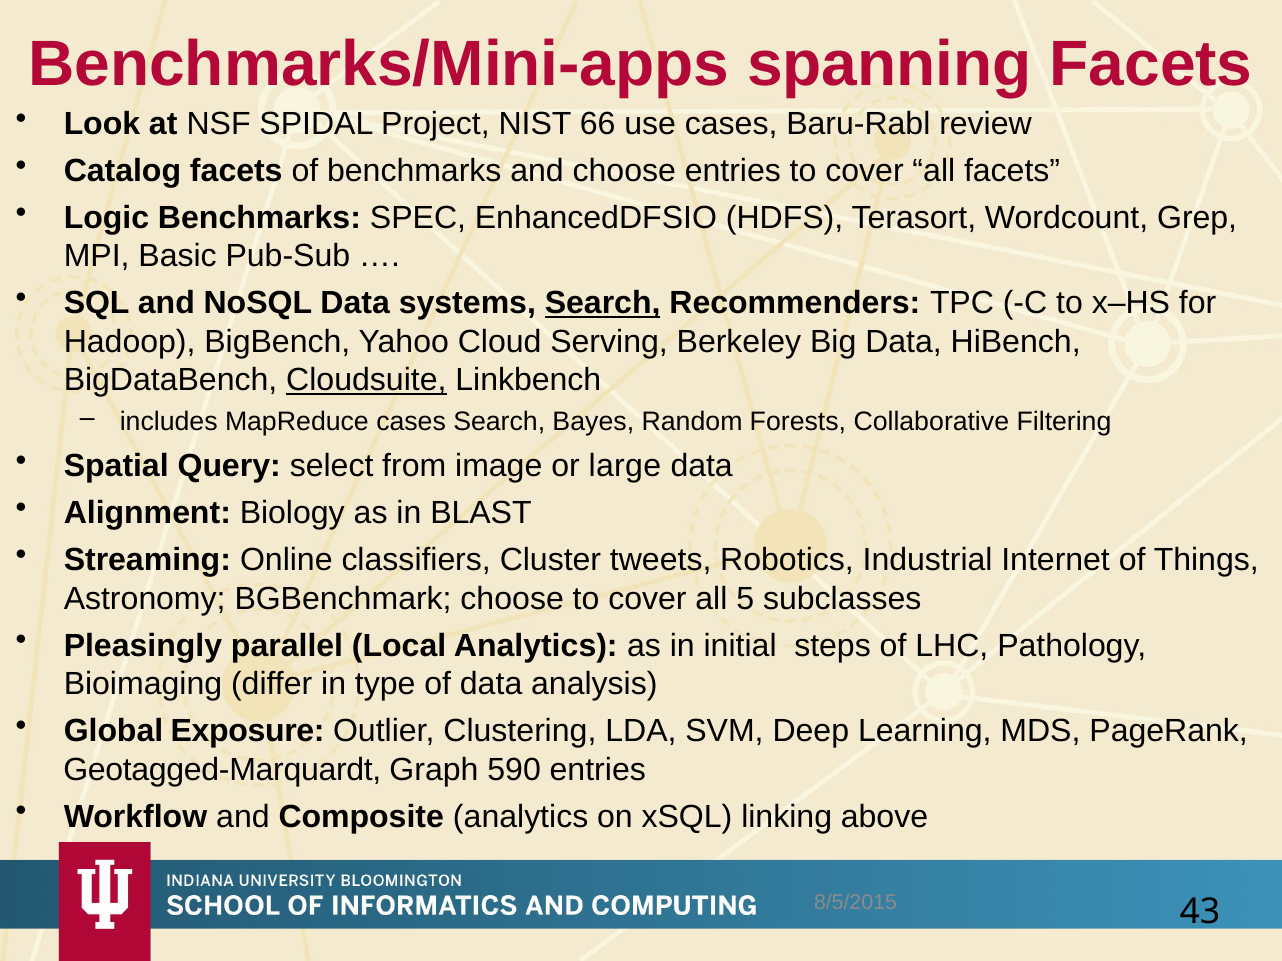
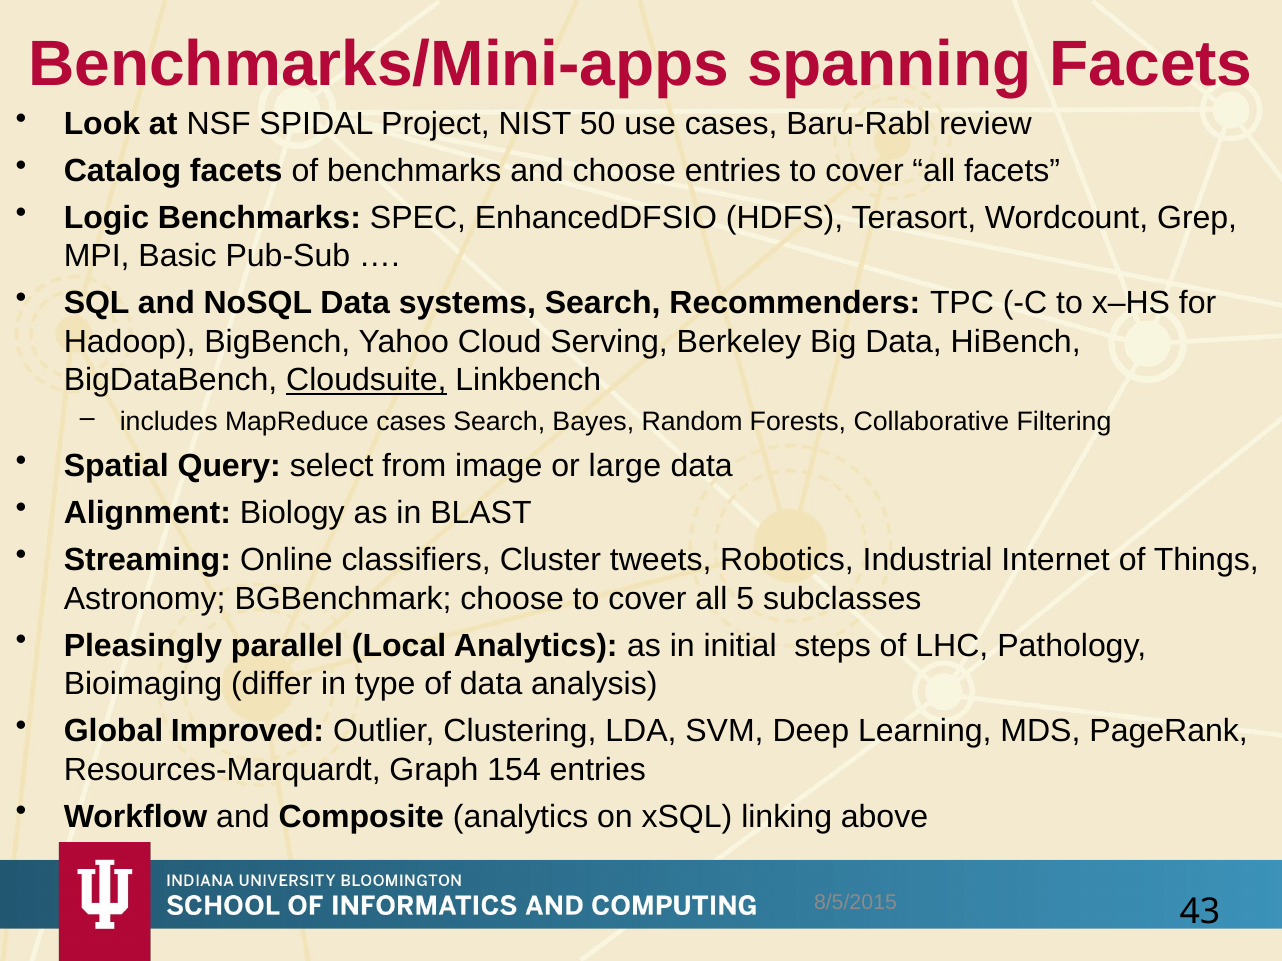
66: 66 -> 50
Search at (603, 303) underline: present -> none
Exposure: Exposure -> Improved
Geotagged-Marquardt: Geotagged-Marquardt -> Resources-Marquardt
590: 590 -> 154
